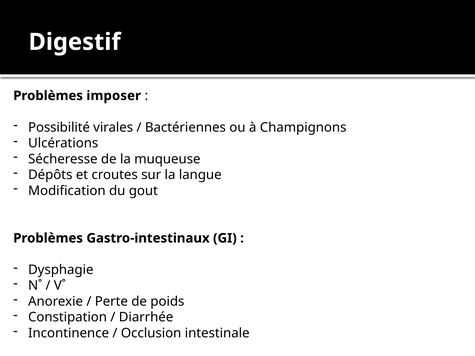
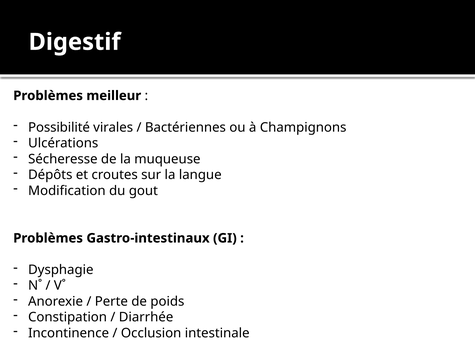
imposer: imposer -> meilleur
